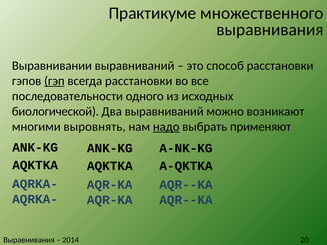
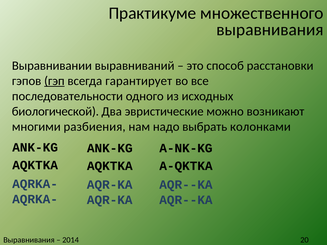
всегда расстановки: расстановки -> гарантирует
Два выравниваний: выравниваний -> эвристические
выровнять: выровнять -> разбиения
надо underline: present -> none
применяют: применяют -> колонками
